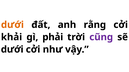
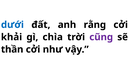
dưới at (12, 25) colour: orange -> blue
phải: phải -> chìa
dưới at (12, 50): dưới -> thần
